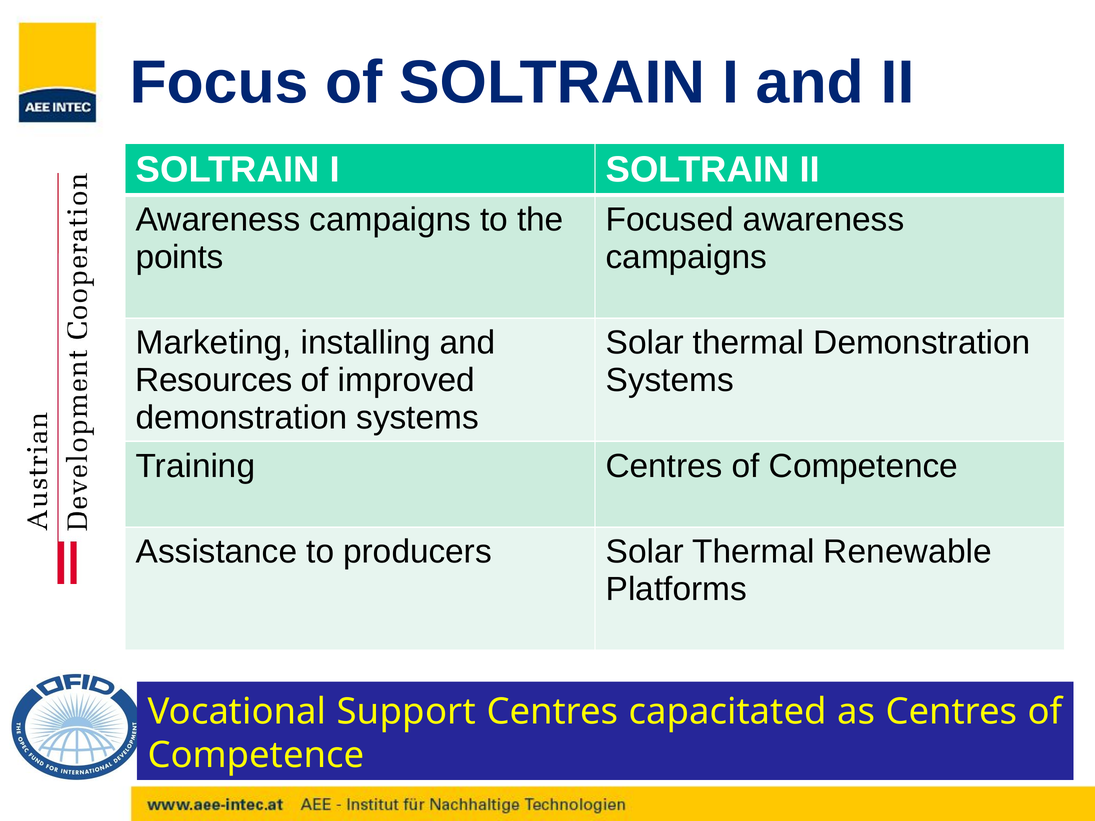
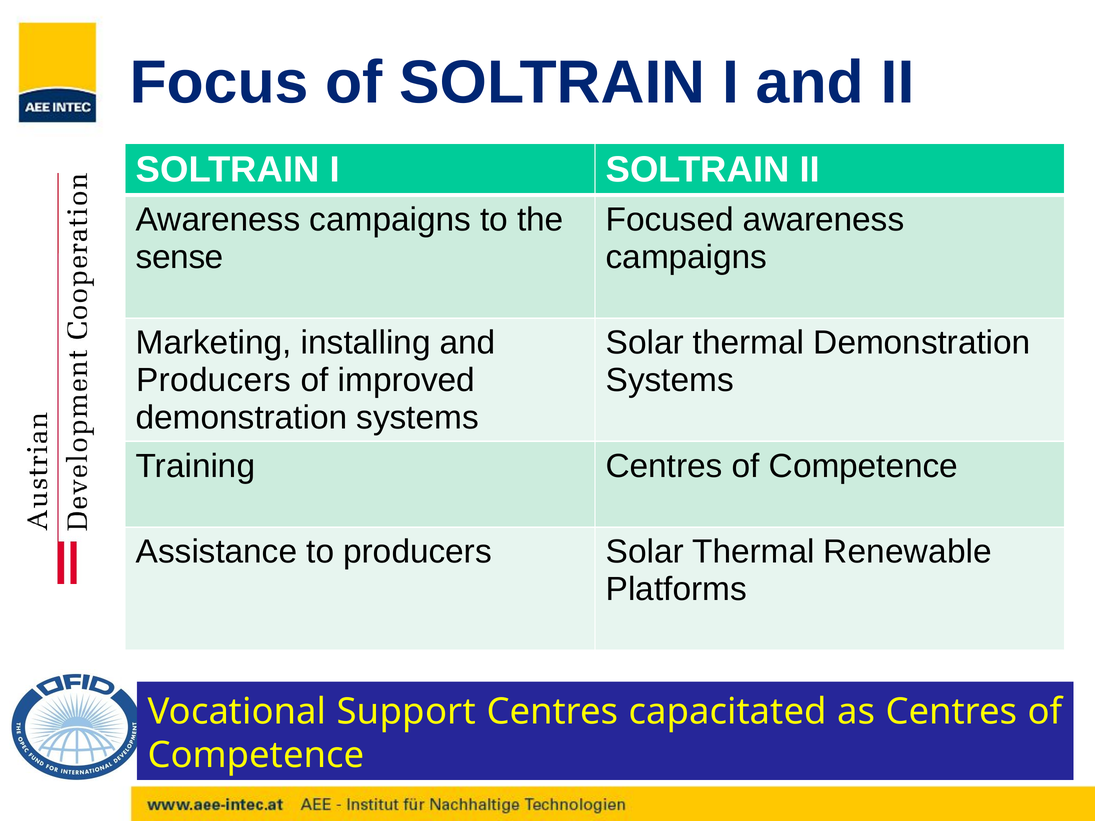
points: points -> sense
Resources at (214, 380): Resources -> Producers
